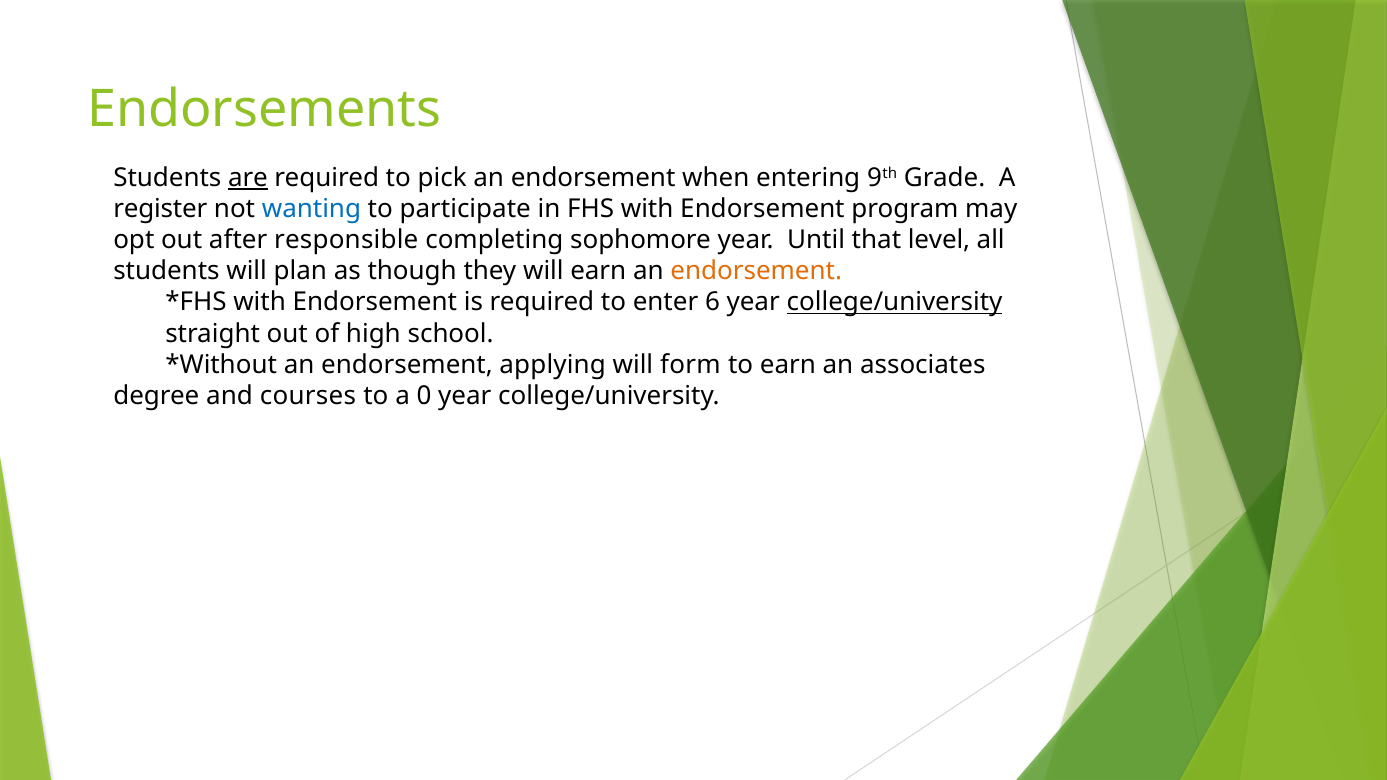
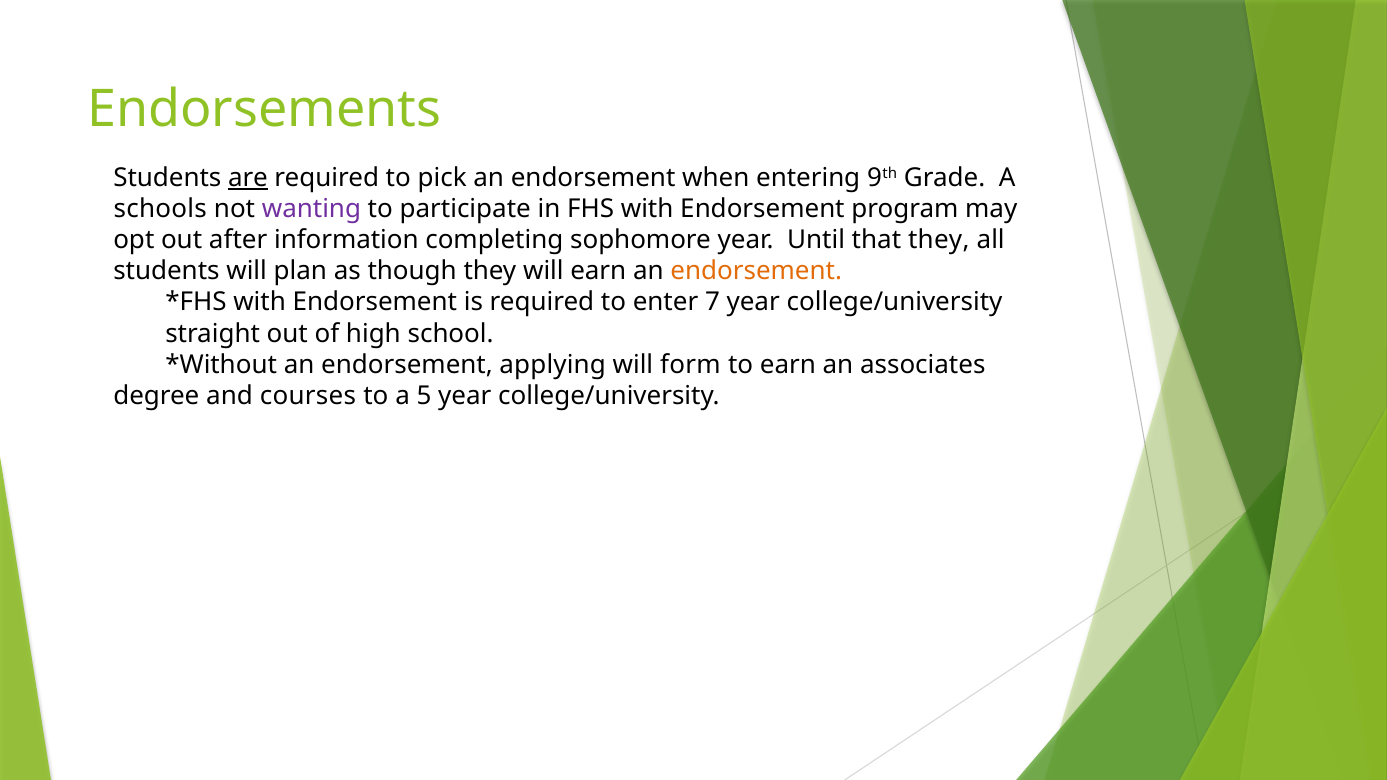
register: register -> schools
wanting colour: blue -> purple
responsible: responsible -> information
that level: level -> they
6: 6 -> 7
college/university at (895, 302) underline: present -> none
0: 0 -> 5
